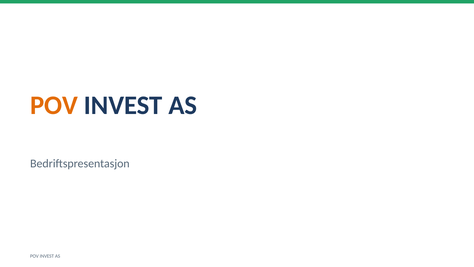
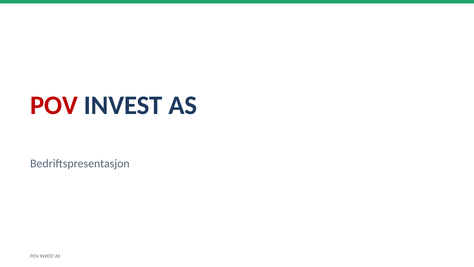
POV at (54, 105) colour: orange -> red
